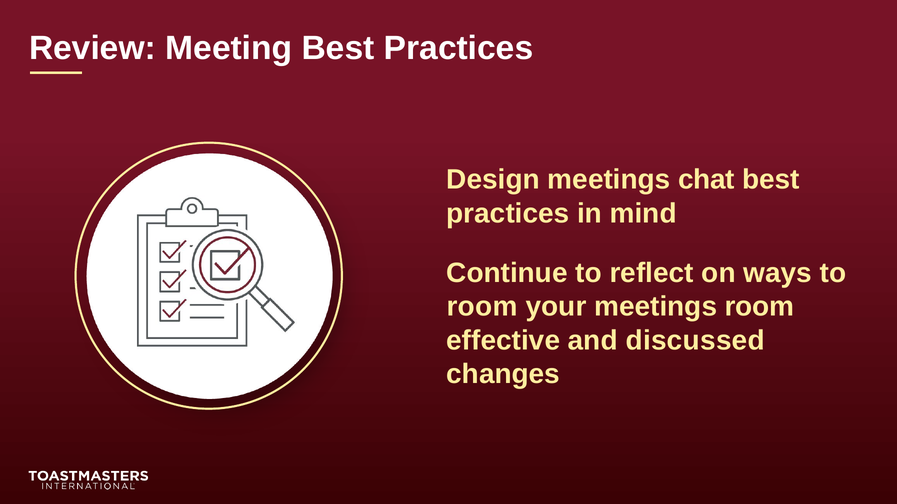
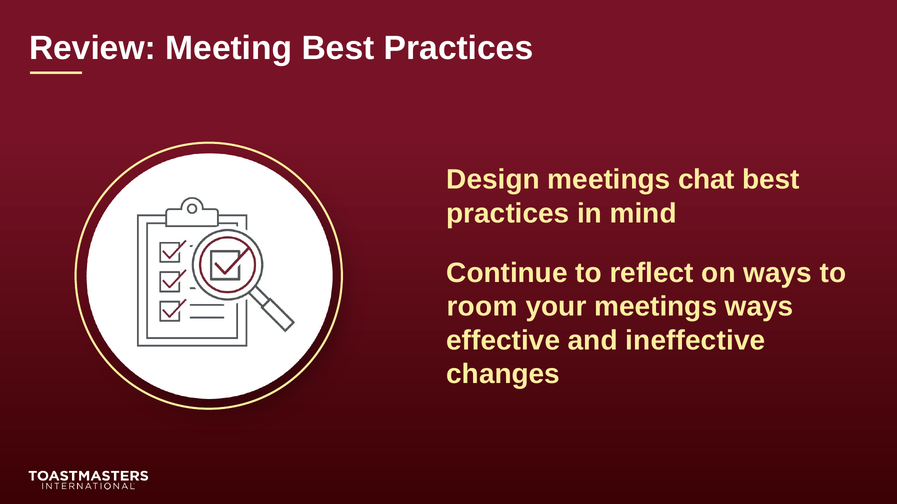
meetings room: room -> ways
discussed: discussed -> ineffective
